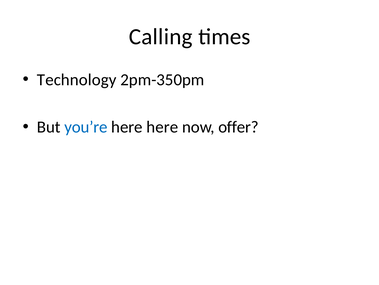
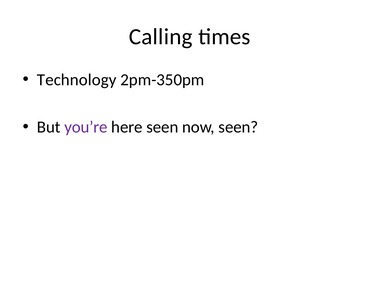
you’re colour: blue -> purple
here here: here -> seen
now offer: offer -> seen
